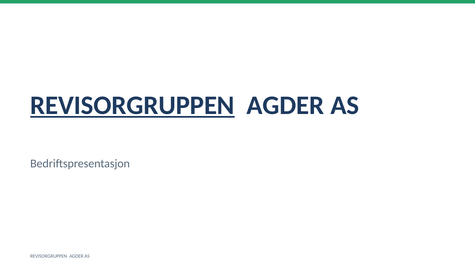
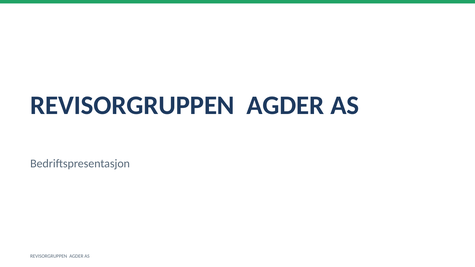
REVISORGRUPPEN at (132, 105) underline: present -> none
